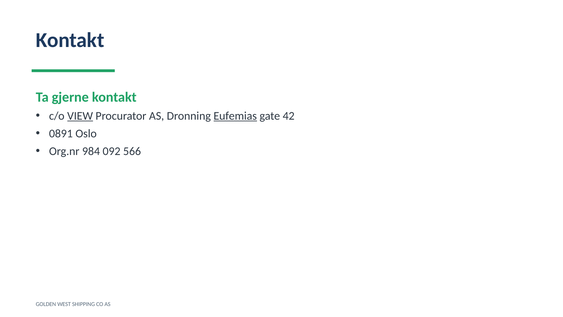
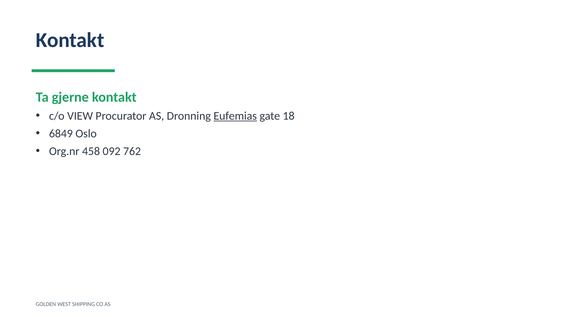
VIEW underline: present -> none
42: 42 -> 18
0891: 0891 -> 6849
984: 984 -> 458
566: 566 -> 762
